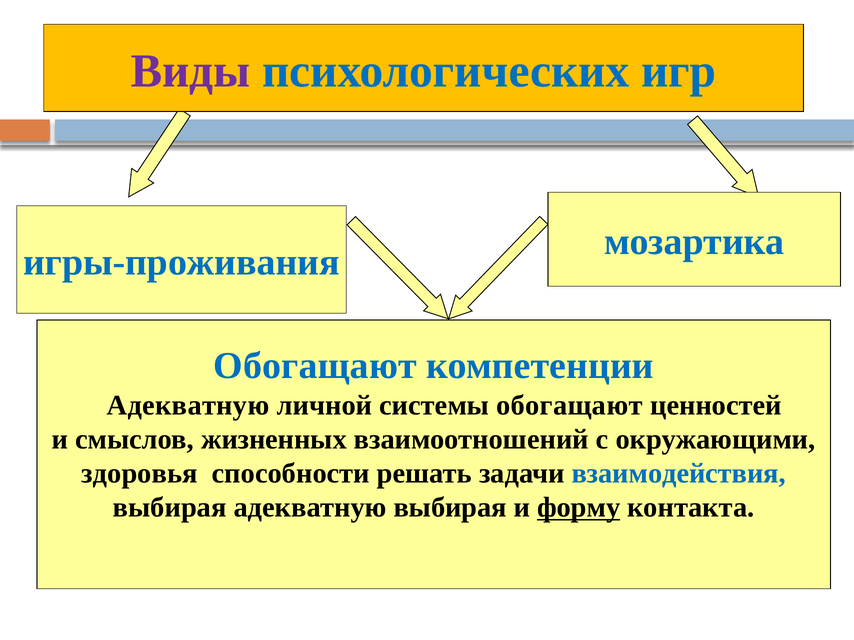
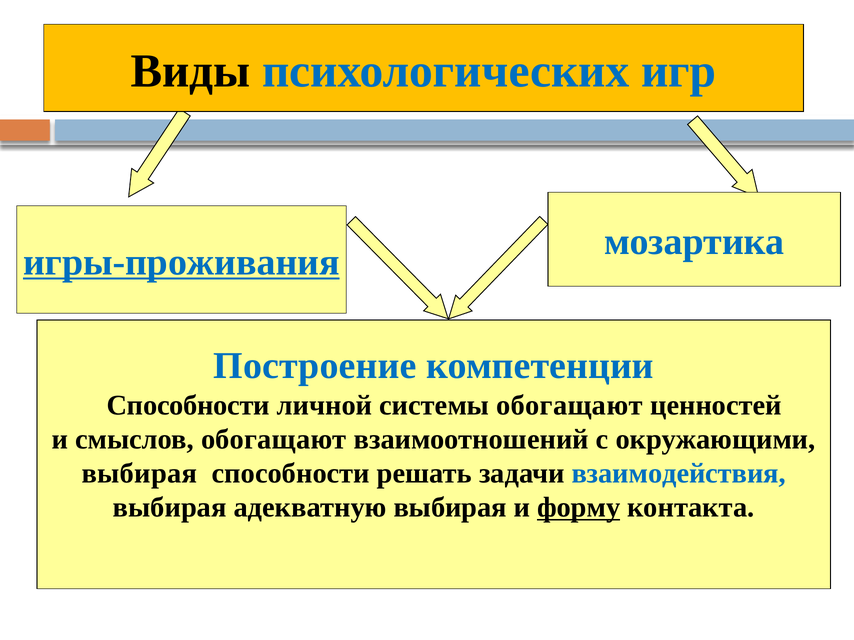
Виды colour: purple -> black
игры-проживания underline: none -> present
Обогащают at (315, 366): Обогащают -> Построение
Адекватную at (188, 405): Адекватную -> Способности
смыслов жизненных: жизненных -> обогащают
здоровья at (139, 474): здоровья -> выбирая
